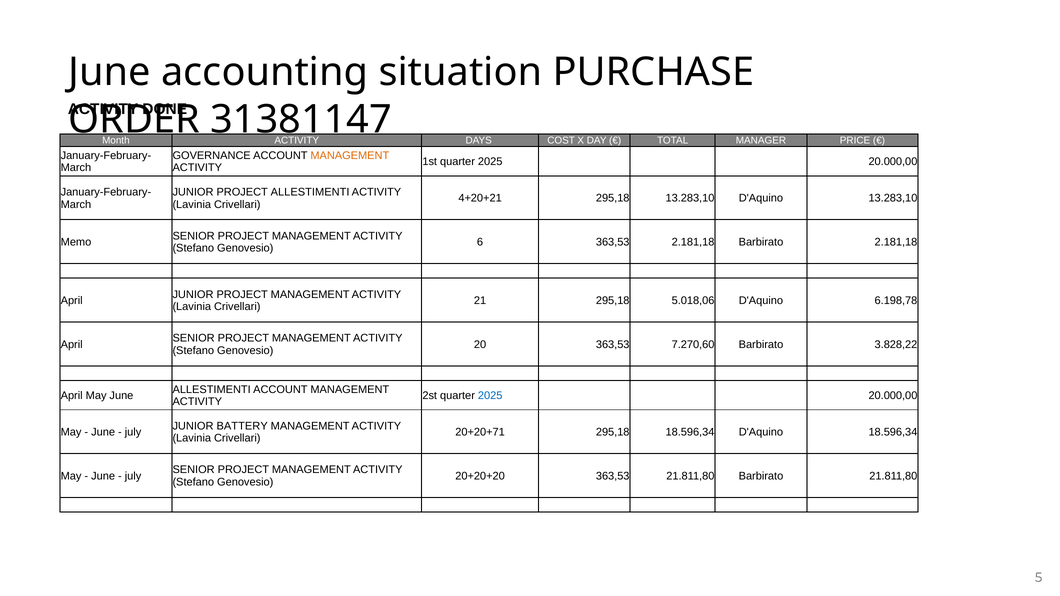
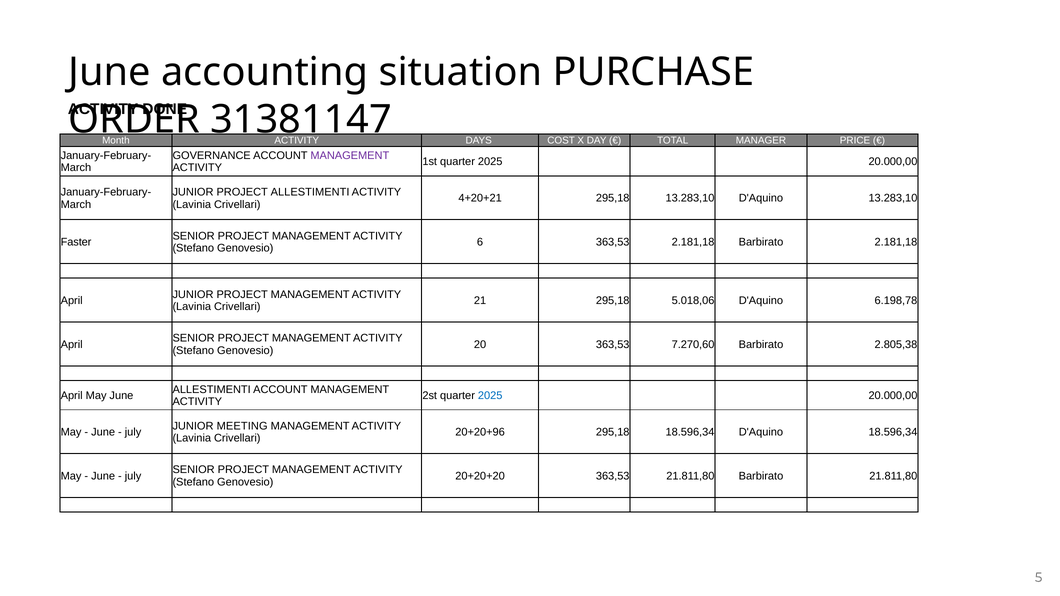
MANAGEMENT at (350, 156) colour: orange -> purple
Memo: Memo -> Faster
3.828,22: 3.828,22 -> 2.805,38
BATTERY: BATTERY -> MEETING
20+20+71: 20+20+71 -> 20+20+96
